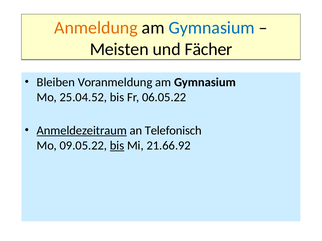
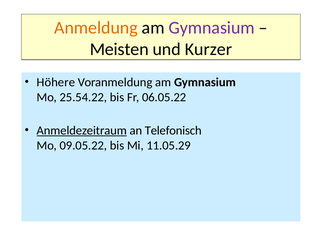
Gymnasium at (212, 28) colour: blue -> purple
Fächer: Fächer -> Kurzer
Bleiben: Bleiben -> Höhere
25.04.52: 25.04.52 -> 25.54.22
bis at (117, 146) underline: present -> none
21.66.92: 21.66.92 -> 11.05.29
